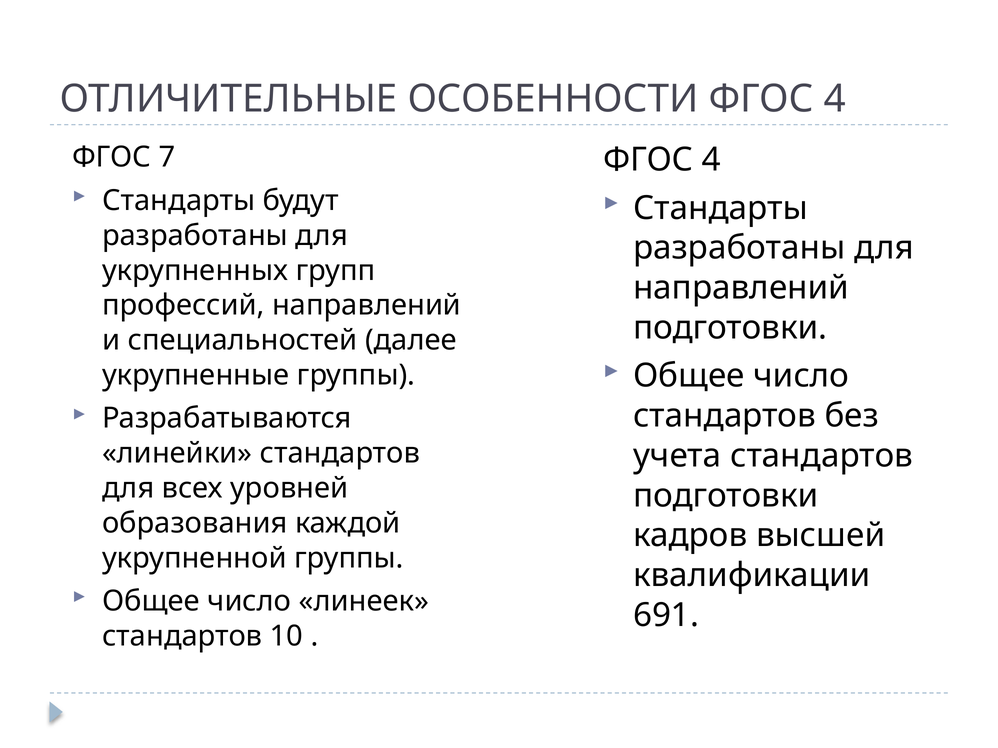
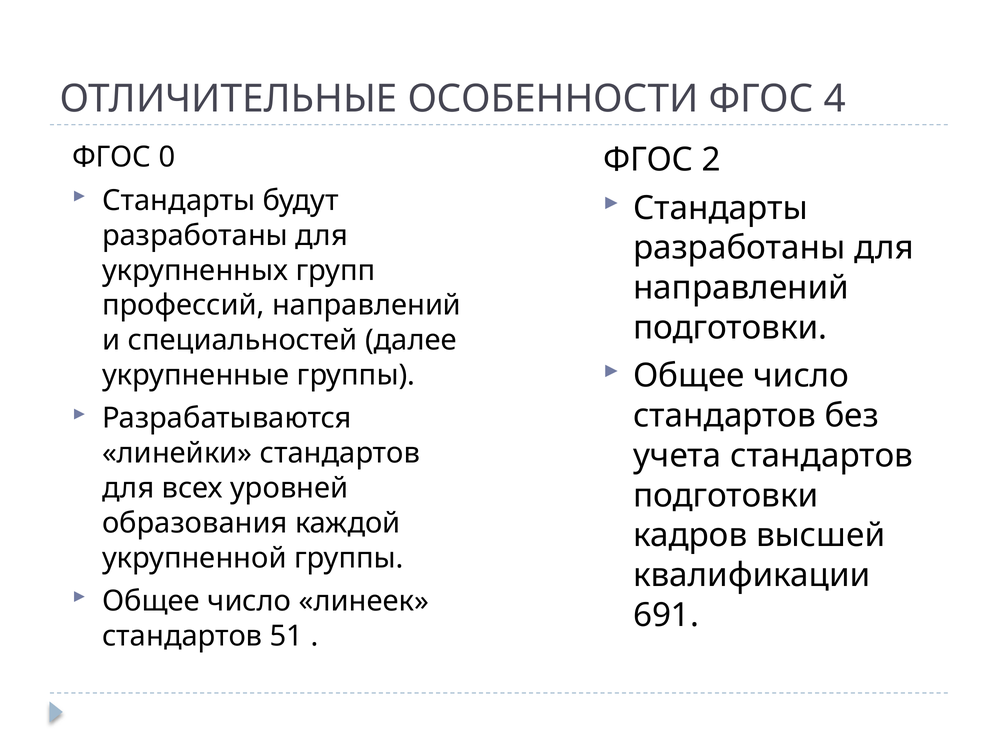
7: 7 -> 0
4 at (711, 160): 4 -> 2
10: 10 -> 51
